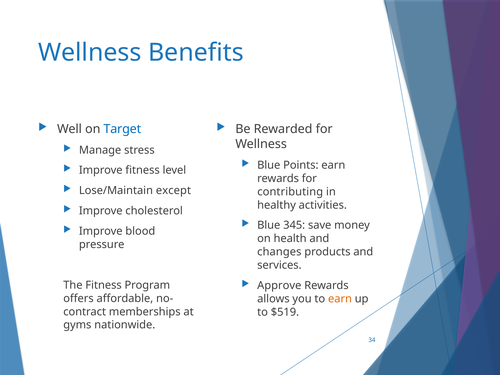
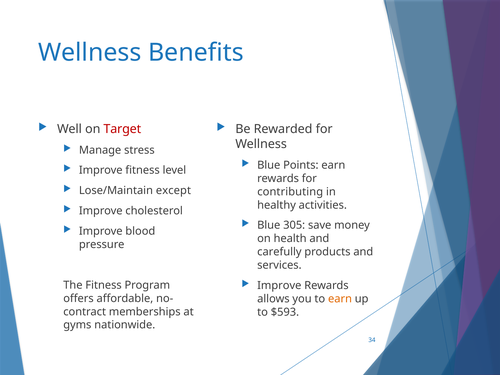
Target colour: blue -> red
345: 345 -> 305
changes: changes -> carefully
Approve at (279, 286): Approve -> Improve
$519: $519 -> $593
